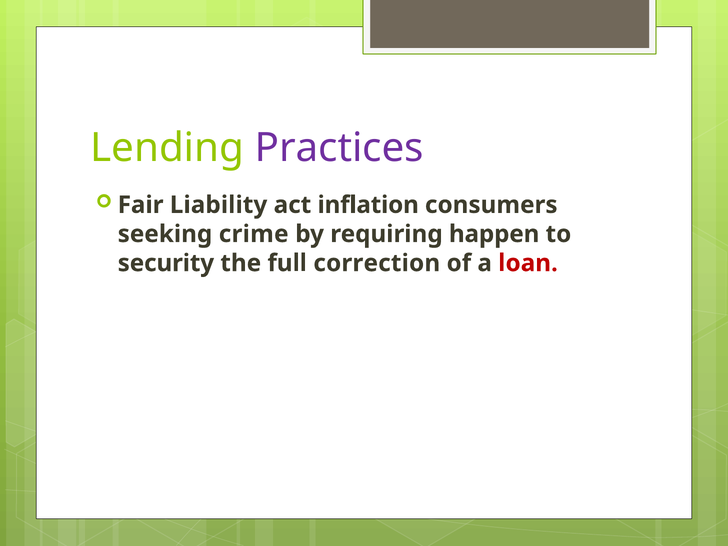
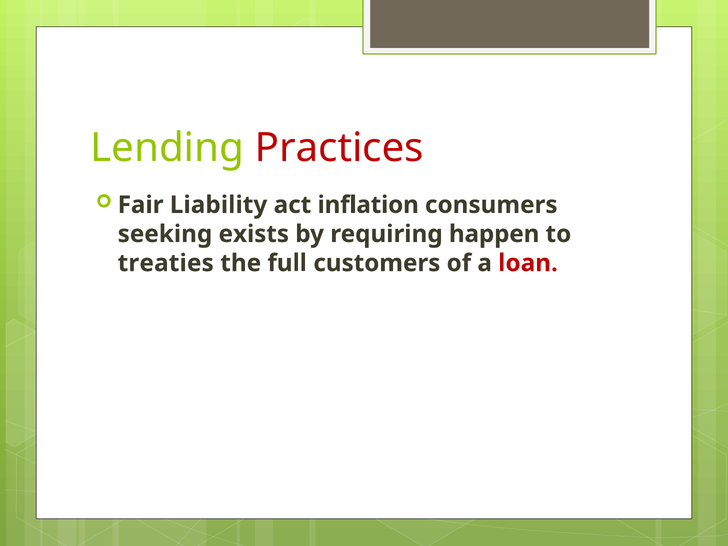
Practices colour: purple -> red
crime: crime -> exists
security: security -> treaties
correction: correction -> customers
